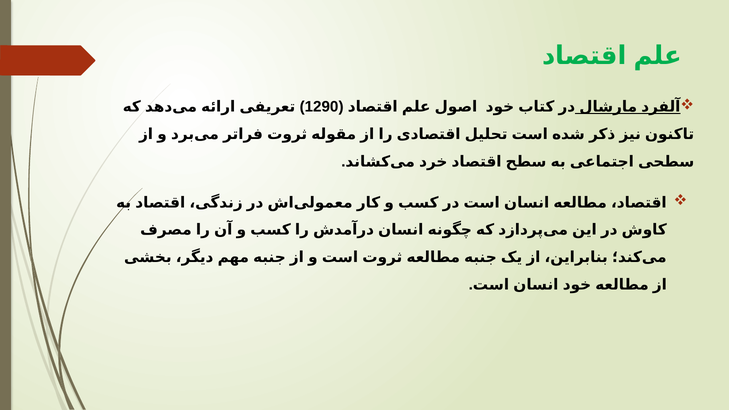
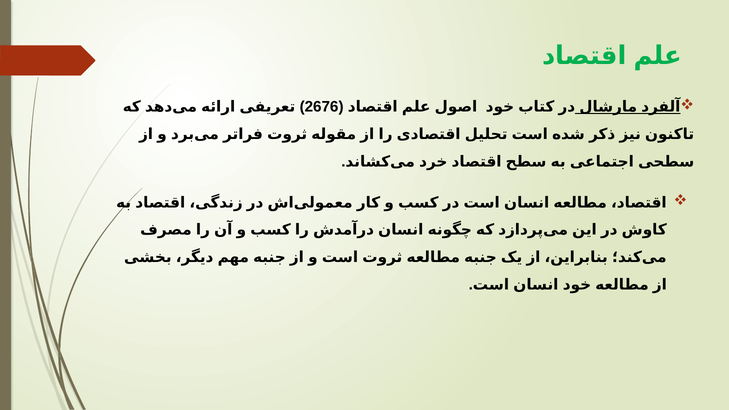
1290: 1290 -> 2676
